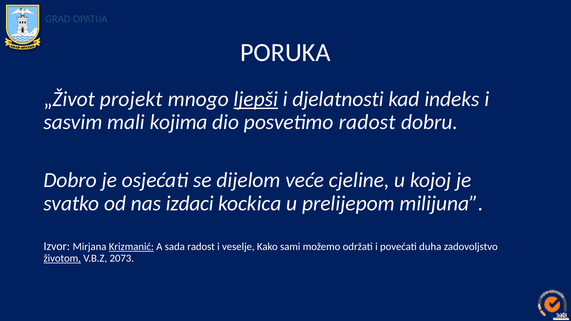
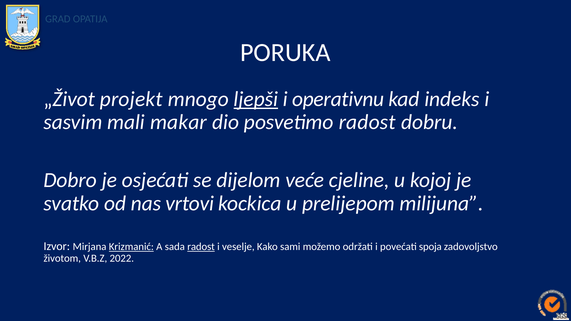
djelatnosti: djelatnosti -> operativnu
kojima: kojima -> makar
izdaci: izdaci -> vrtovi
radost at (201, 247) underline: none -> present
duha: duha -> spoja
životom underline: present -> none
2073: 2073 -> 2022
